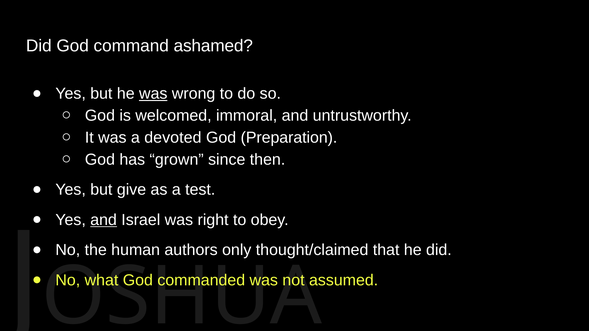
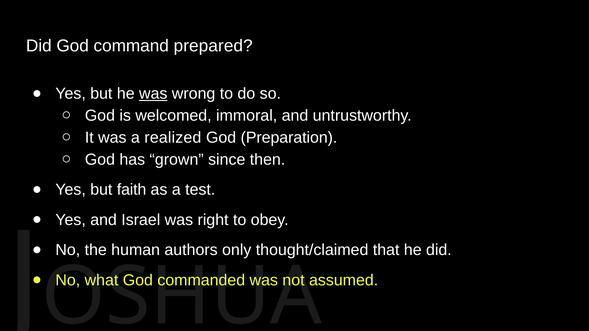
ashamed: ashamed -> prepared
devoted: devoted -> realized
give: give -> faith
and at (104, 220) underline: present -> none
